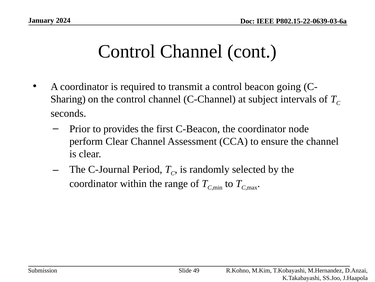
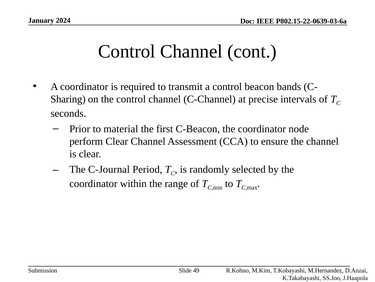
going: going -> bands
subject: subject -> precise
provides: provides -> material
